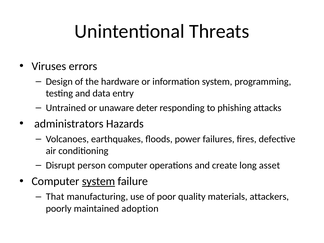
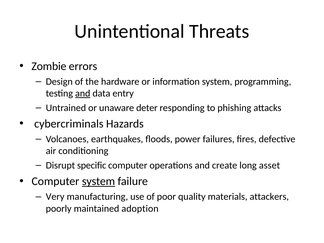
Viruses: Viruses -> Zombie
and at (83, 93) underline: none -> present
administrators: administrators -> cybercriminals
person: person -> specific
That: That -> Very
